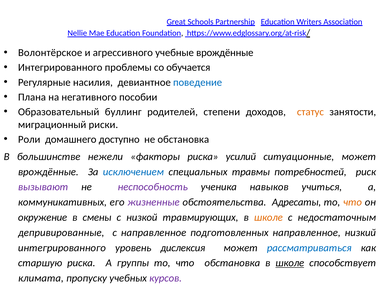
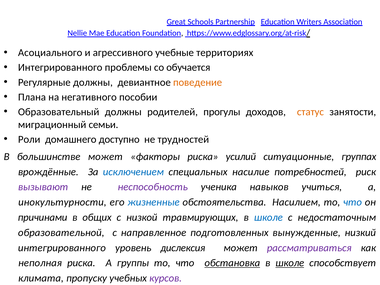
Волонтёрское: Волонтёрское -> Асоциального
учебные врождённые: врождённые -> территориях
Регулярные насилия: насилия -> должны
поведение colour: blue -> orange
Образовательный буллинг: буллинг -> должны
степени: степени -> прогулы
риски: риски -> семьи
не обстановка: обстановка -> трудностей
большинстве нежели: нежели -> может
ситуационные может: может -> группах
травмы: травмы -> насилие
коммуникативных: коммуникативных -> инокультурности
жизненные colour: purple -> blue
Адресаты: Адресаты -> Насилием
что at (352, 202) colour: orange -> blue
окружение: окружение -> причинами
смены: смены -> общих
школе at (268, 217) colour: orange -> blue
депривированные: депривированные -> образовательной
подготовленных направленное: направленное -> вынужденные
рассматриваться colour: blue -> purple
старшую: старшую -> неполная
обстановка at (232, 263) underline: none -> present
